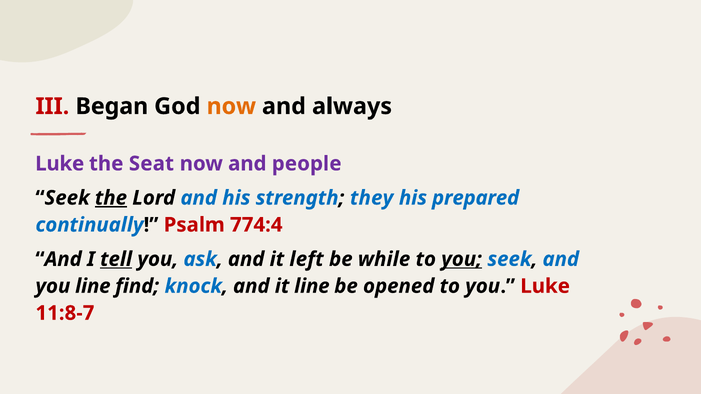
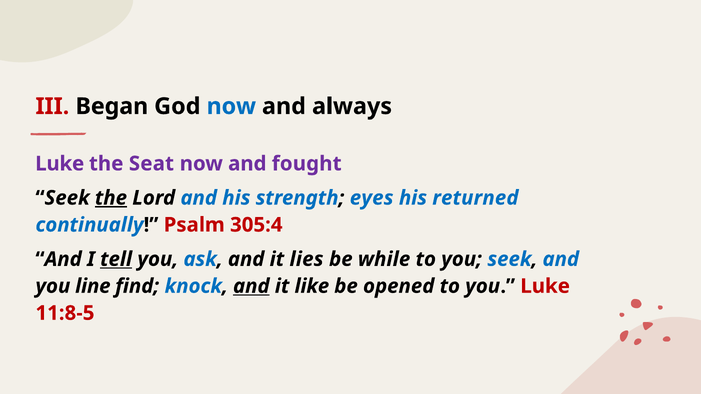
now at (231, 106) colour: orange -> blue
people: people -> fought
they: they -> eyes
prepared: prepared -> returned
774:4: 774:4 -> 305:4
left: left -> lies
you at (462, 259) underline: present -> none
and at (251, 286) underline: none -> present
it line: line -> like
11:8-7: 11:8-7 -> 11:8-5
